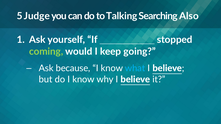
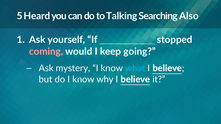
Judge: Judge -> Heard
coming colour: light green -> pink
because: because -> mystery
